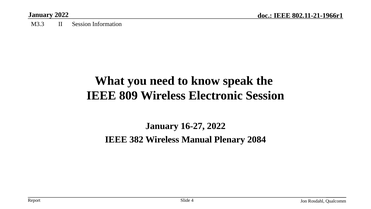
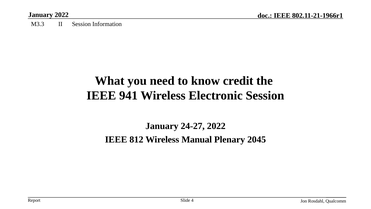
speak: speak -> credit
809: 809 -> 941
16-27: 16-27 -> 24-27
382: 382 -> 812
2084: 2084 -> 2045
